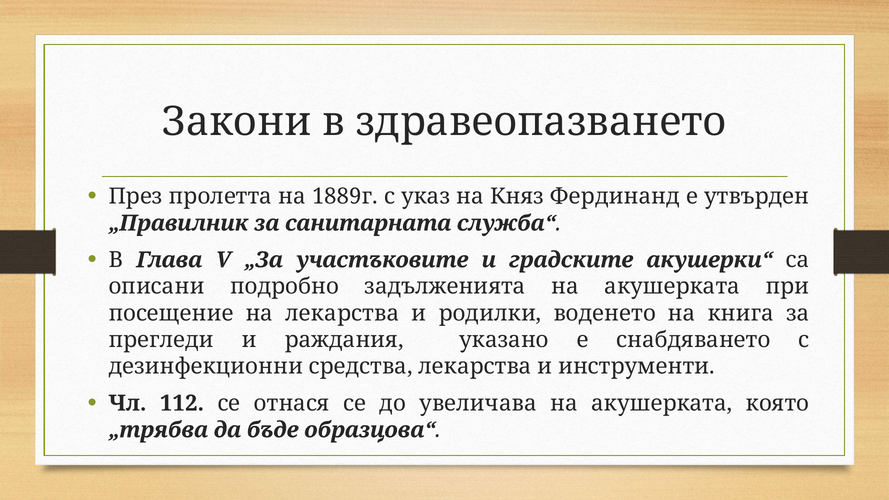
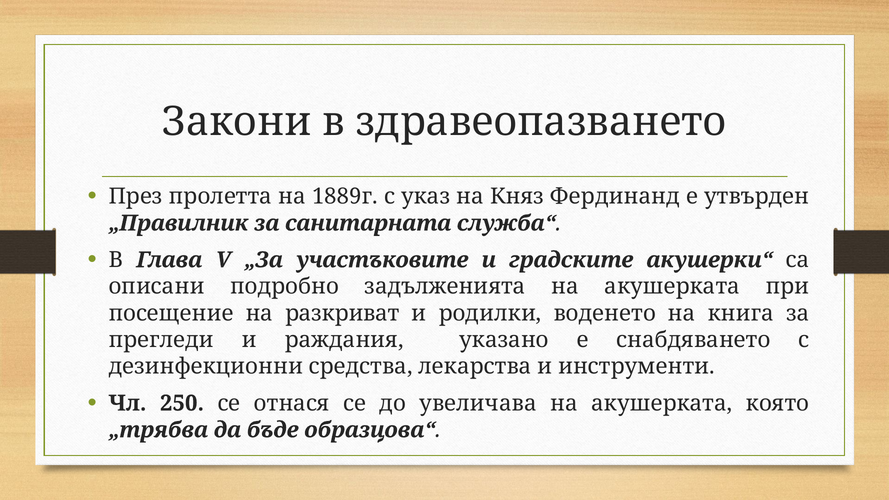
на лекарства: лекарства -> разкриват
112: 112 -> 250
